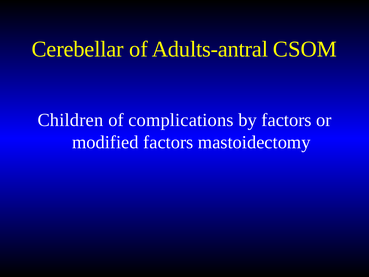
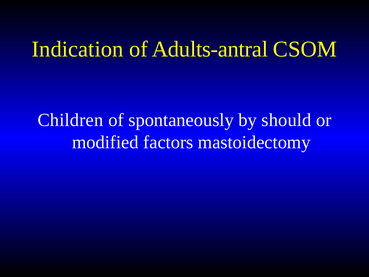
Cerebellar: Cerebellar -> Indication
complications: complications -> spontaneously
by factors: factors -> should
